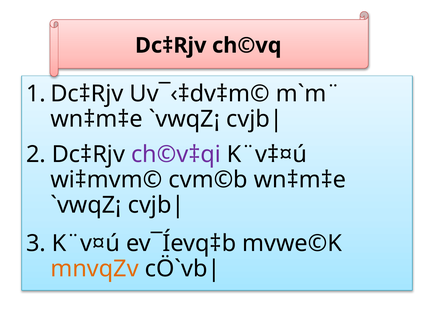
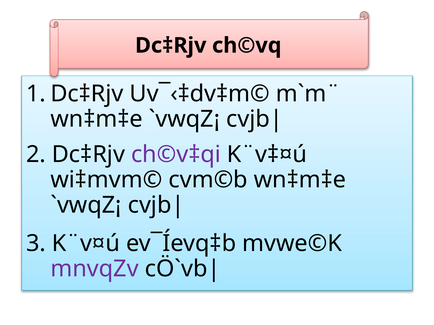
mnvqZv colour: orange -> purple
